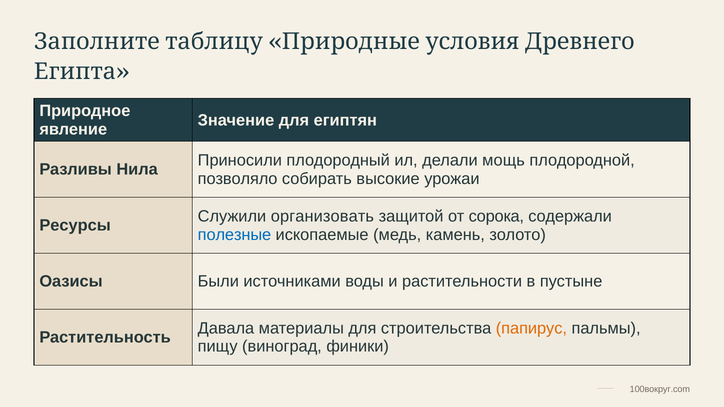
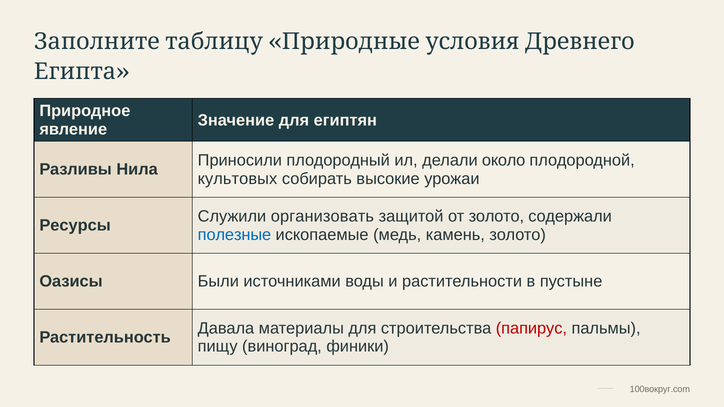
мощь: мощь -> около
позволяло: позволяло -> культовых
от сорока: сорока -> золото
папирус colour: orange -> red
